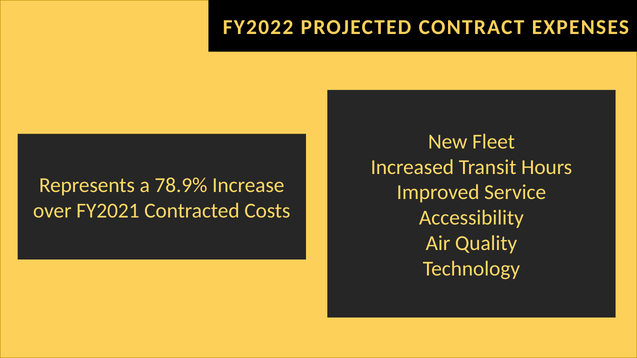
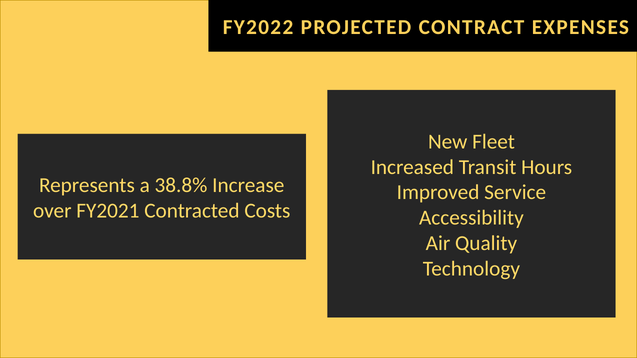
78.9%: 78.9% -> 38.8%
